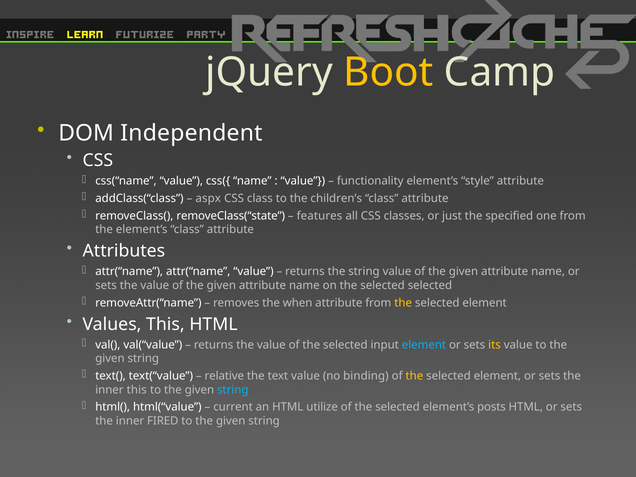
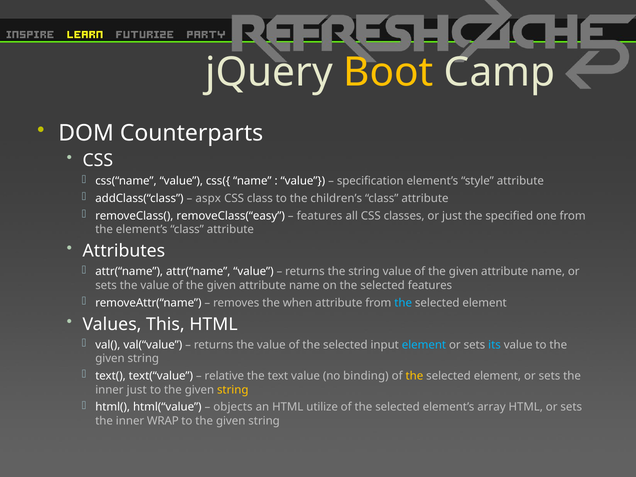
Independent: Independent -> Counterparts
functionality: functionality -> specification
removeClass(“state: removeClass(“state -> removeClass(“easy
selected selected: selected -> features
the at (403, 303) colour: yellow -> light blue
its colour: yellow -> light blue
inner this: this -> just
string at (233, 390) colour: light blue -> yellow
current: current -> objects
posts: posts -> array
FIRED: FIRED -> WRAP
